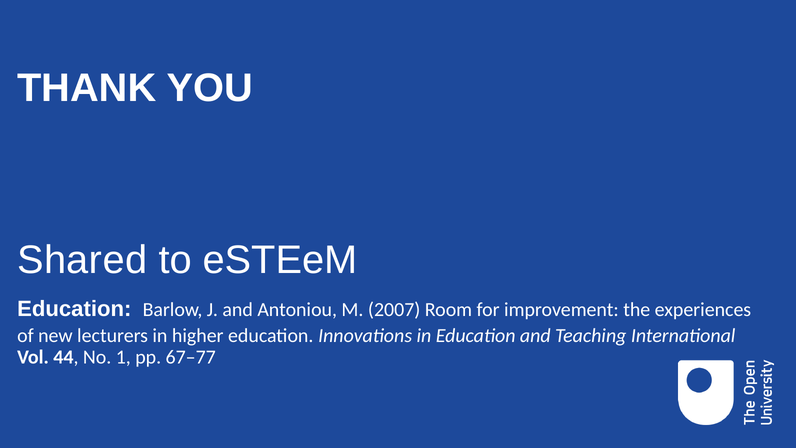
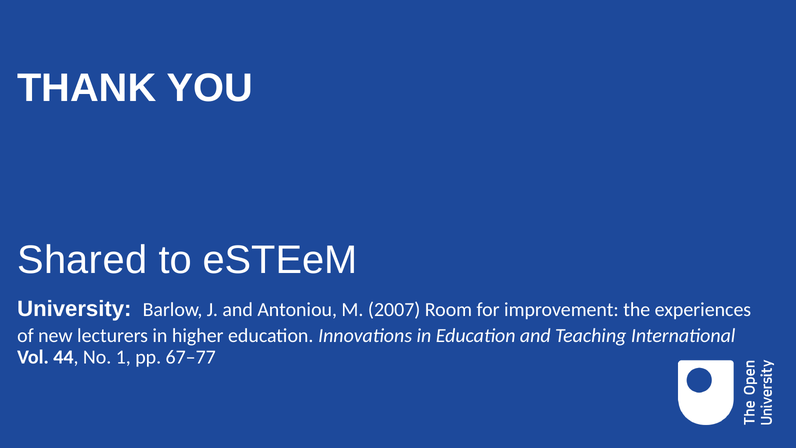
Education at (74, 309): Education -> University
